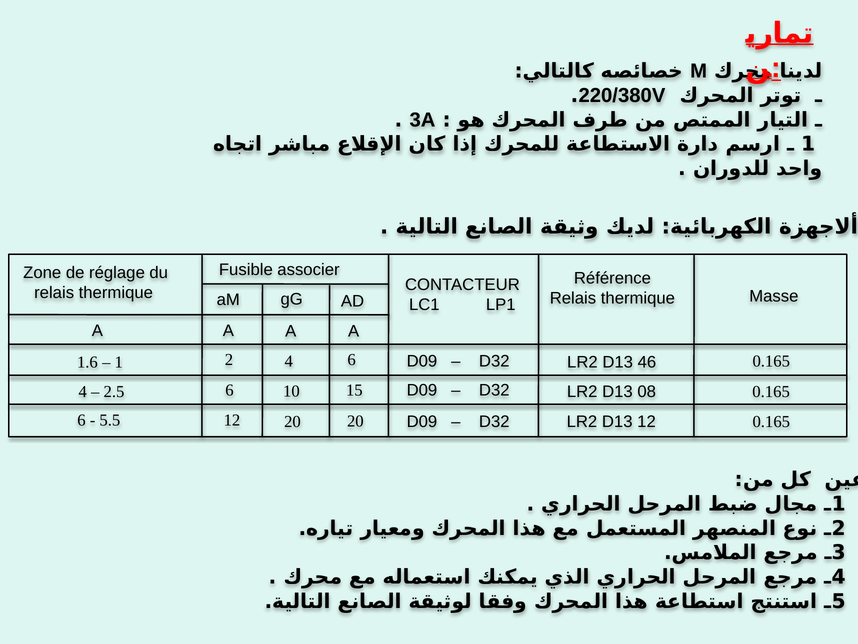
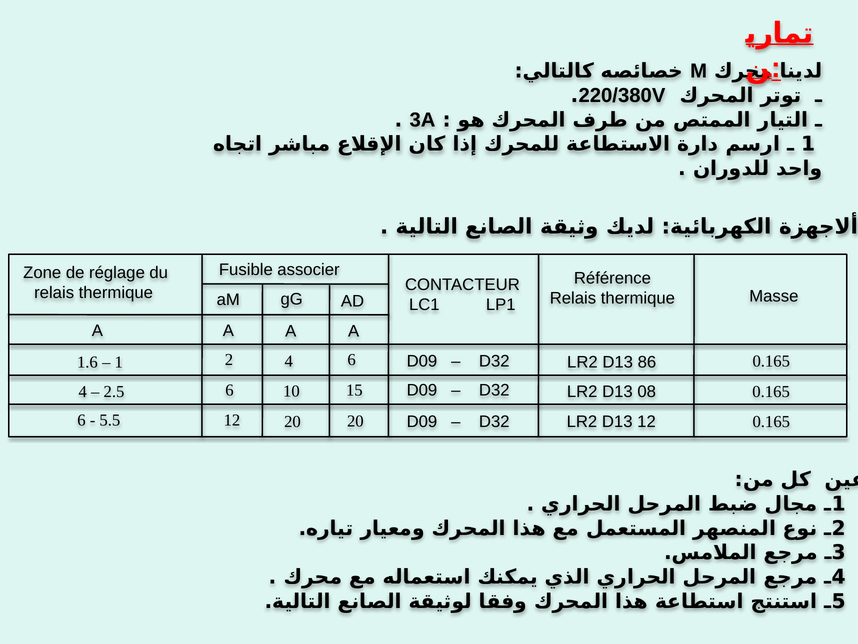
46: 46 -> 86
